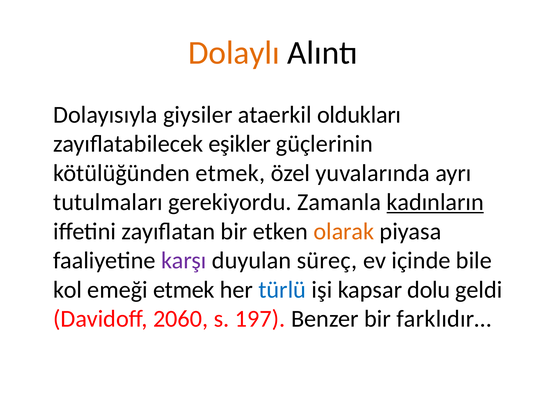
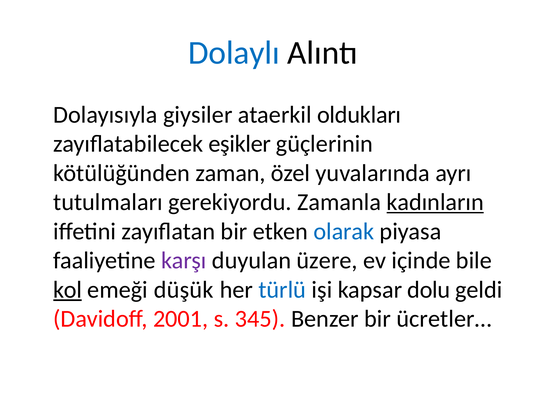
Dolaylı colour: orange -> blue
kötülüğünden etmek: etmek -> zaman
olarak colour: orange -> blue
süreç: süreç -> üzere
kol underline: none -> present
emeği etmek: etmek -> düşük
2060: 2060 -> 2001
197: 197 -> 345
farklıdır…: farklıdır… -> ücretler…
